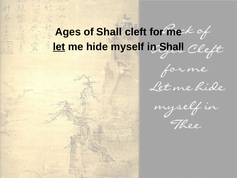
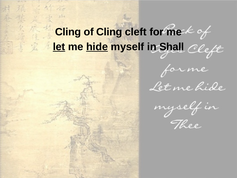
Ages at (68, 32): Ages -> Cling
of Shall: Shall -> Cling
hide underline: none -> present
